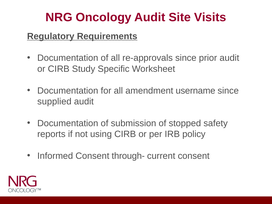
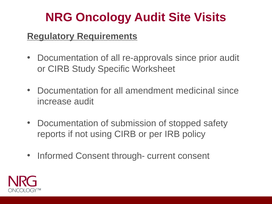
username: username -> medicinal
supplied: supplied -> increase
